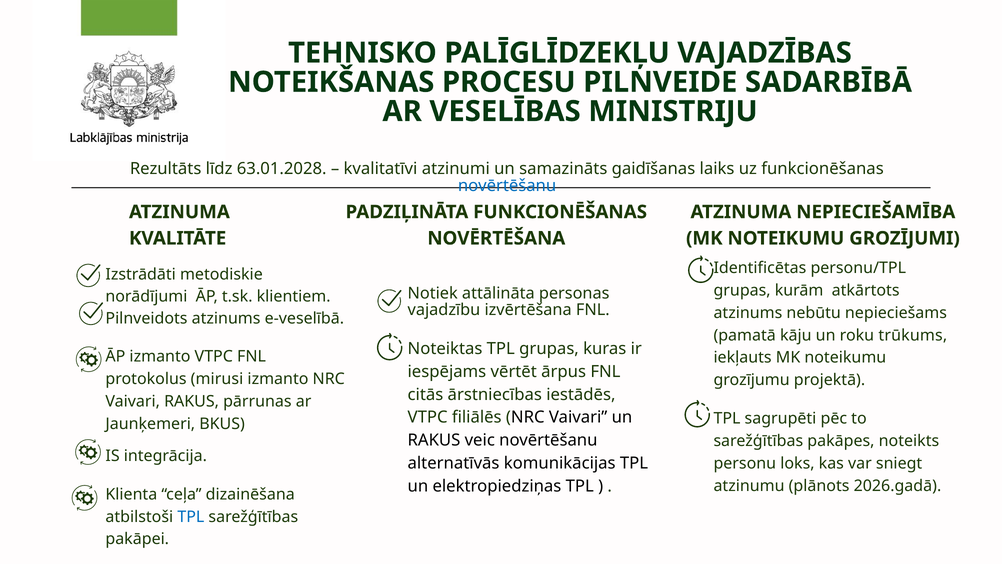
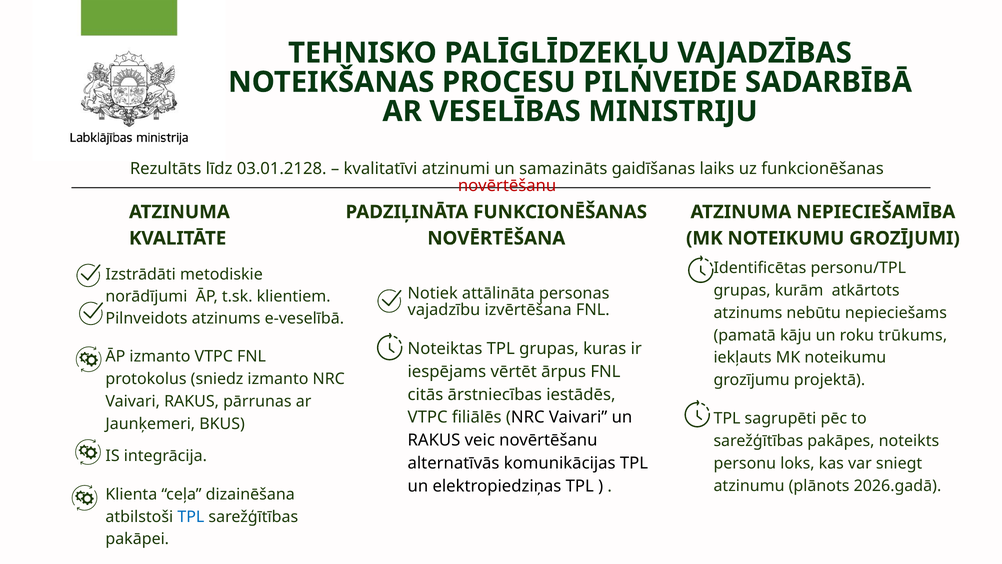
63.01.2028: 63.01.2028 -> 03.01.2128
novērtēšanu at (507, 185) colour: blue -> red
mirusi: mirusi -> sniedz
